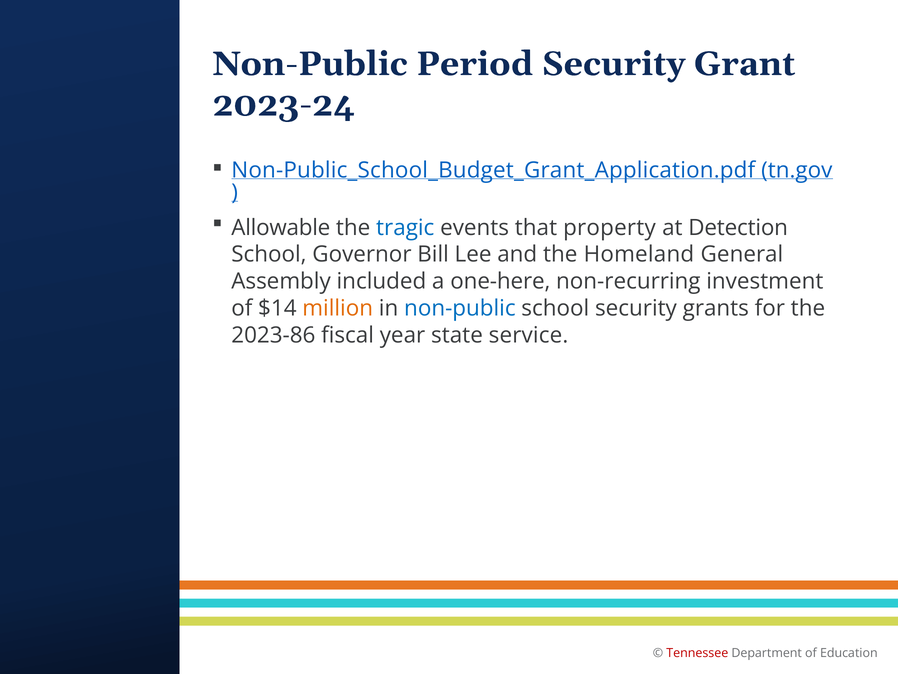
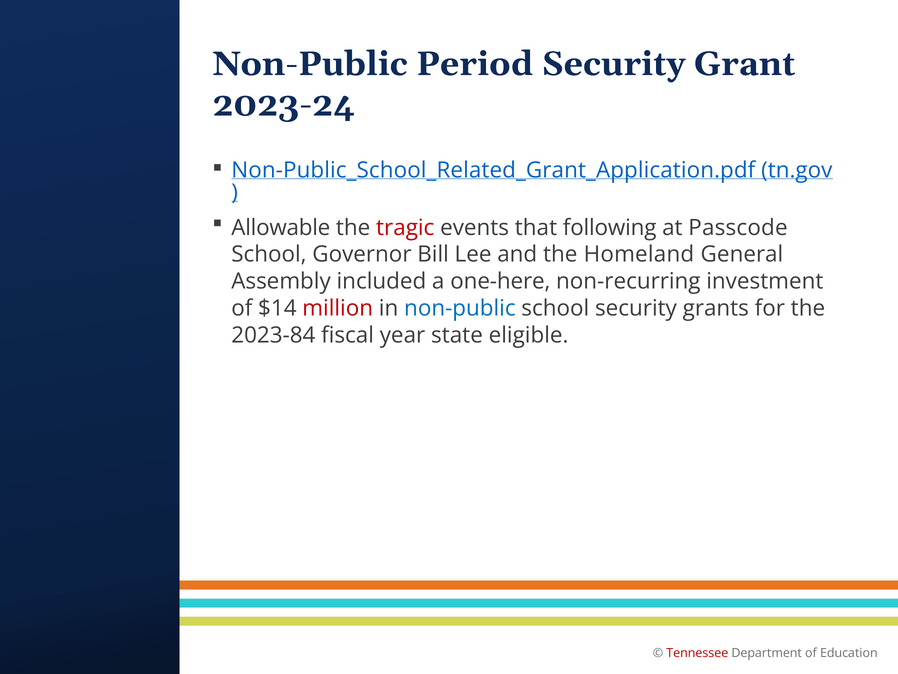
Non-Public_School_Budget_Grant_Application.pdf: Non-Public_School_Budget_Grant_Application.pdf -> Non-Public_School_Related_Grant_Application.pdf
tragic colour: blue -> red
property: property -> following
Detection: Detection -> Passcode
million colour: orange -> red
2023-86: 2023-86 -> 2023-84
service: service -> eligible
